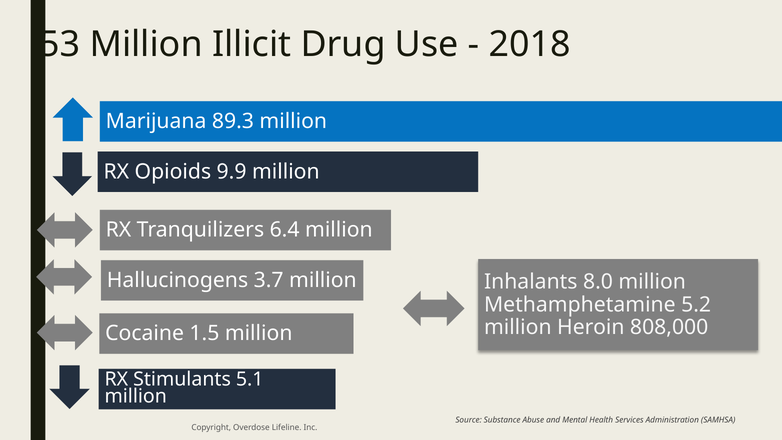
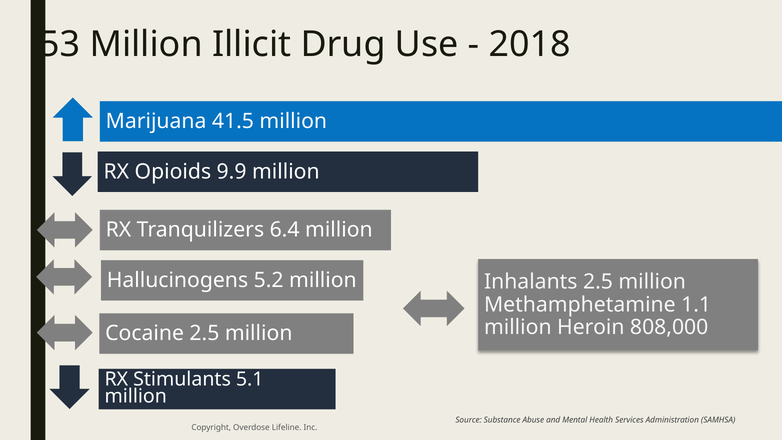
89.3: 89.3 -> 41.5
3.7: 3.7 -> 5.2
Inhalants 8.0: 8.0 -> 2.5
5.2: 5.2 -> 1.1
Cocaine 1.5: 1.5 -> 2.5
